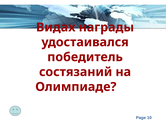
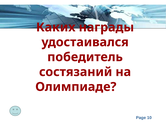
Видах: Видах -> Каких
